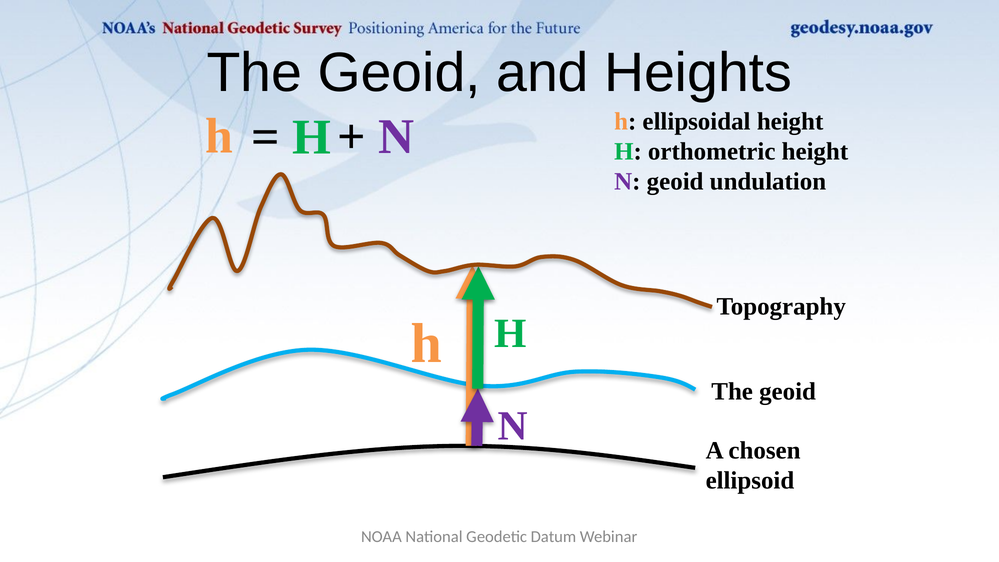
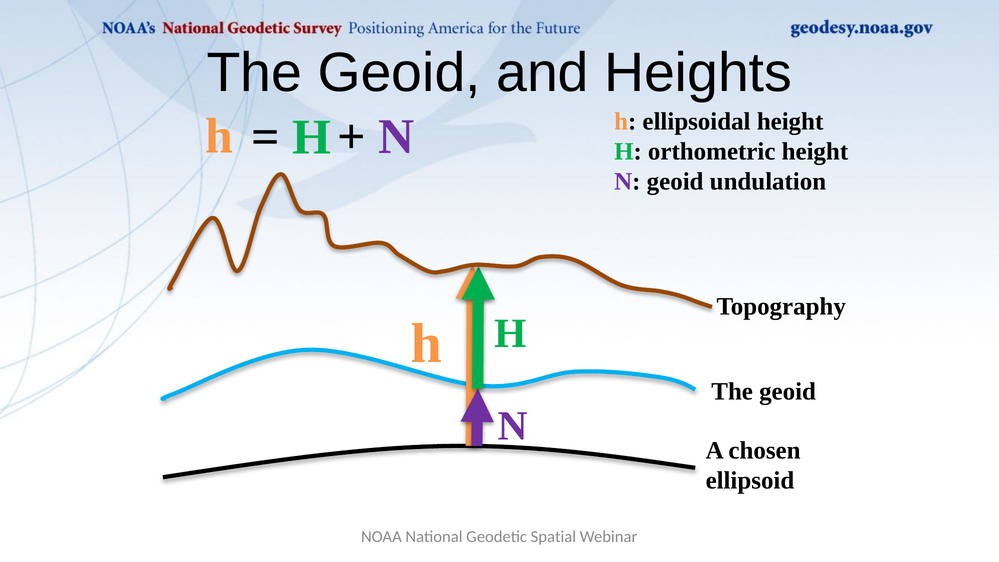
Datum: Datum -> Spatial
